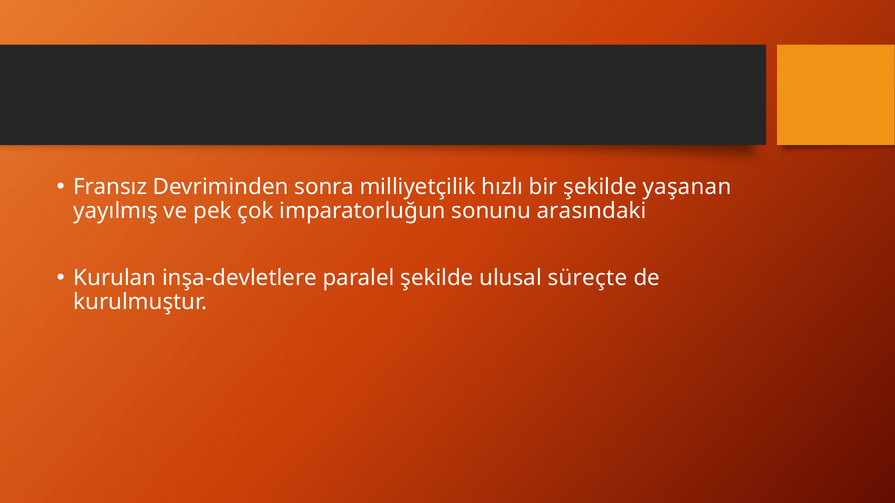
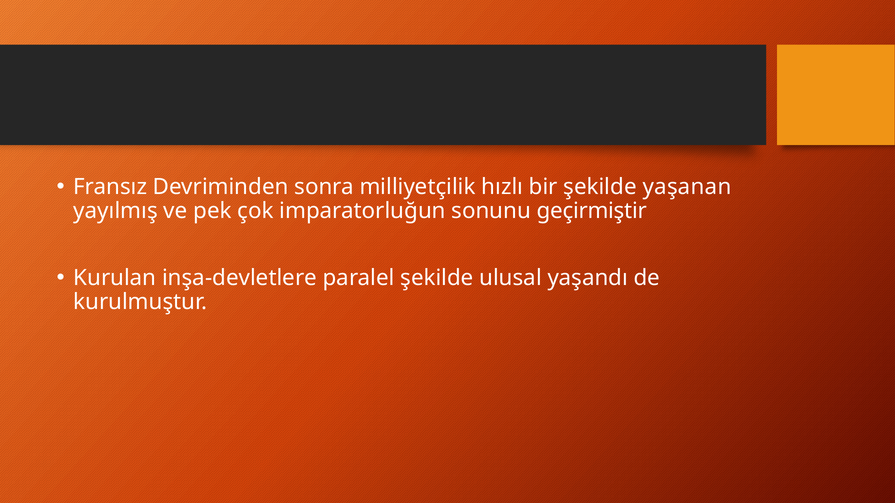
arasındaki: arasındaki -> geçirmiştir
süreçte: süreçte -> yaşandı
